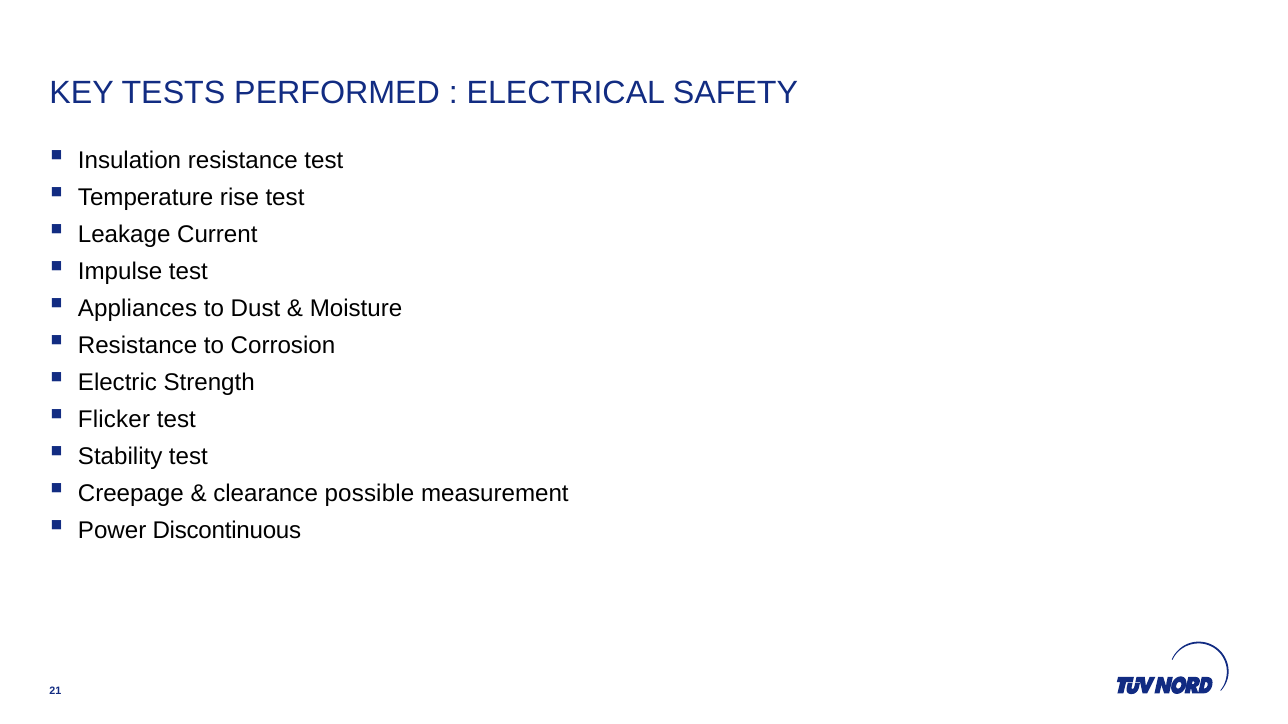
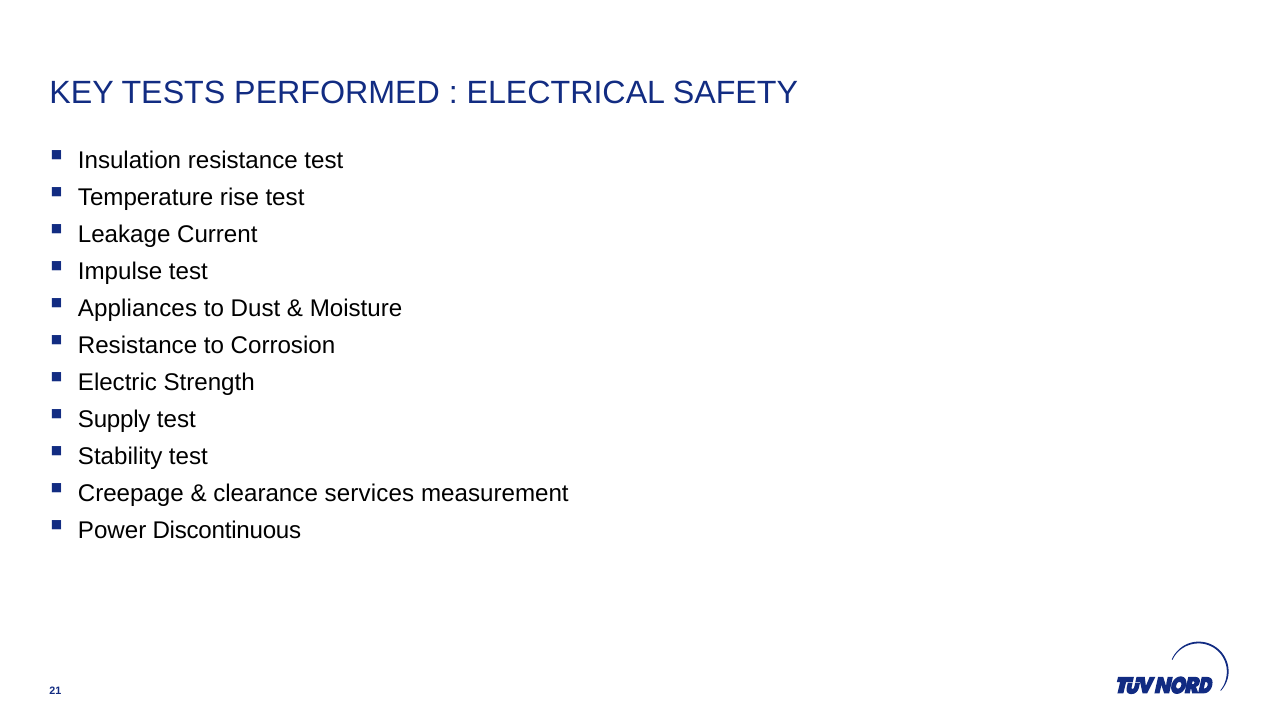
Flicker: Flicker -> Supply
possible: possible -> services
